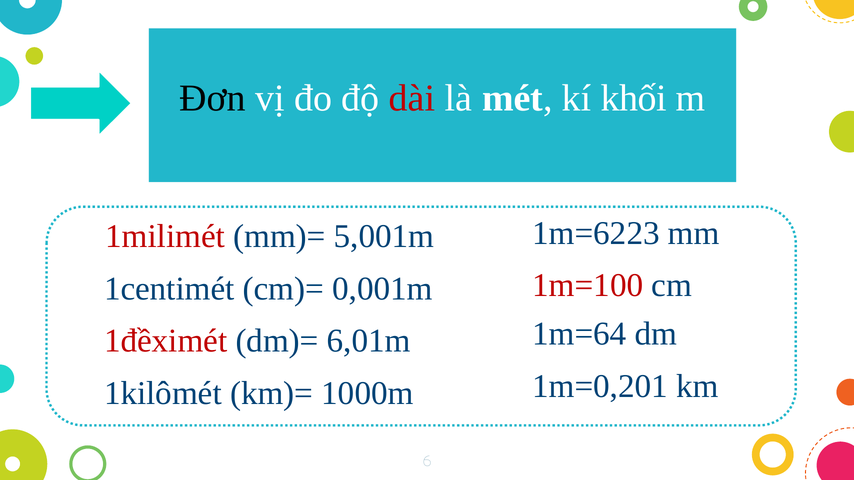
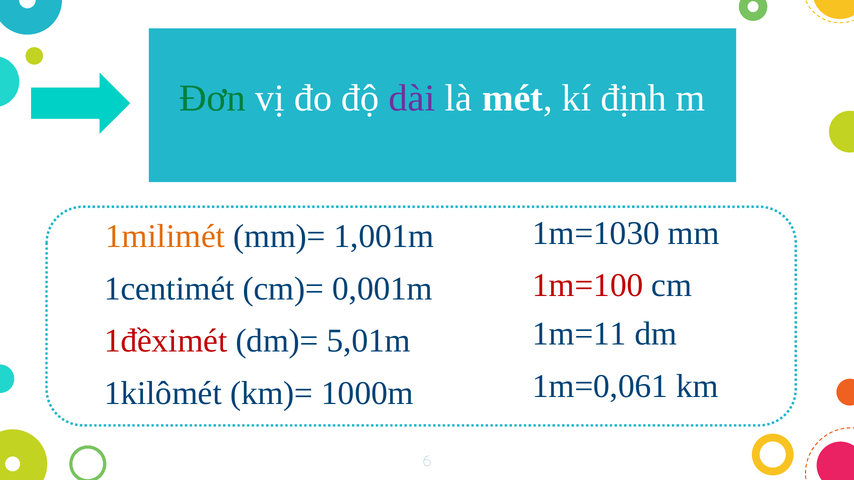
Đơn colour: black -> green
dài colour: red -> purple
khối: khối -> định
1m=6223: 1m=6223 -> 1m=1030
1milimét colour: red -> orange
5,001m: 5,001m -> 1,001m
1m=64: 1m=64 -> 1m=11
6,01m: 6,01m -> 5,01m
1m=0,201: 1m=0,201 -> 1m=0,061
